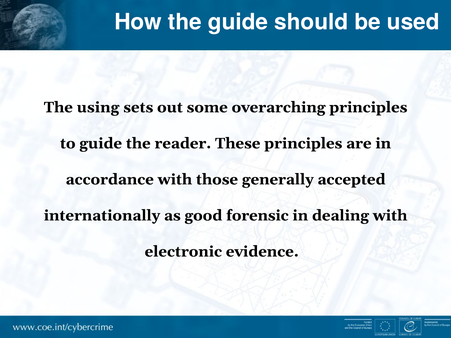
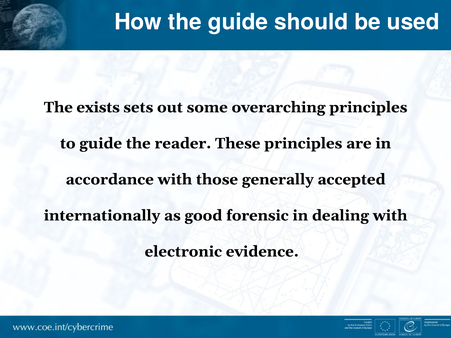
using: using -> exists
